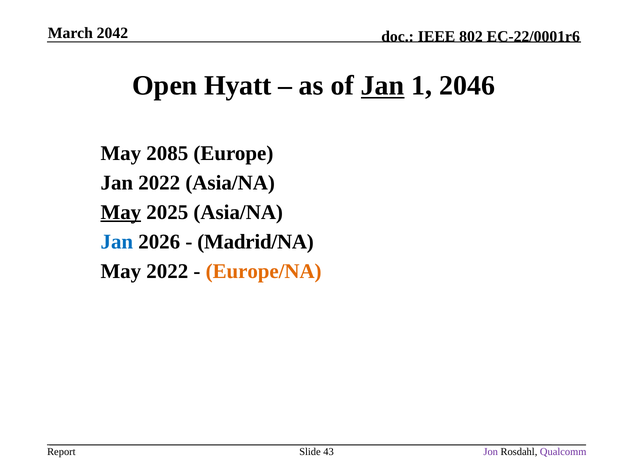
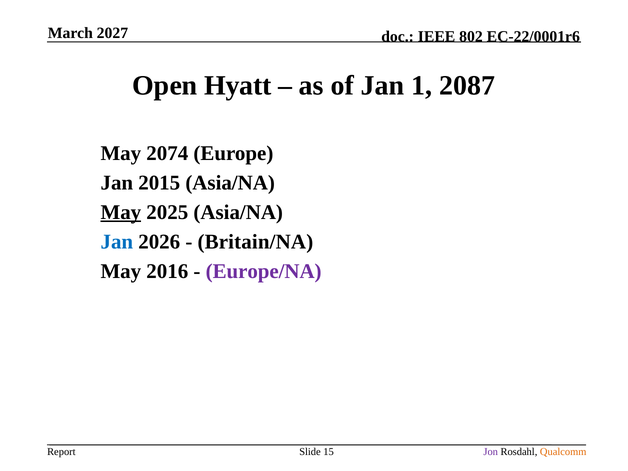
2042: 2042 -> 2027
Jan at (383, 86) underline: present -> none
2046: 2046 -> 2087
2085: 2085 -> 2074
Jan 2022: 2022 -> 2015
Madrid/NA: Madrid/NA -> Britain/NA
May 2022: 2022 -> 2016
Europe/NA colour: orange -> purple
43: 43 -> 15
Qualcomm colour: purple -> orange
